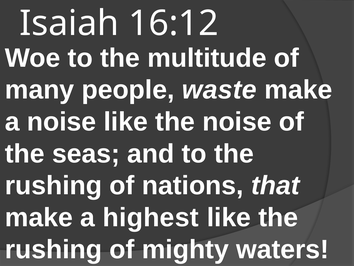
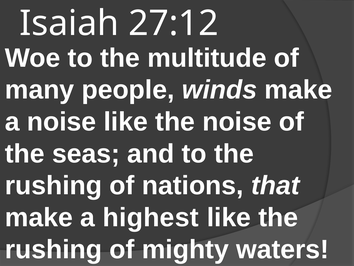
16:12: 16:12 -> 27:12
waste: waste -> winds
